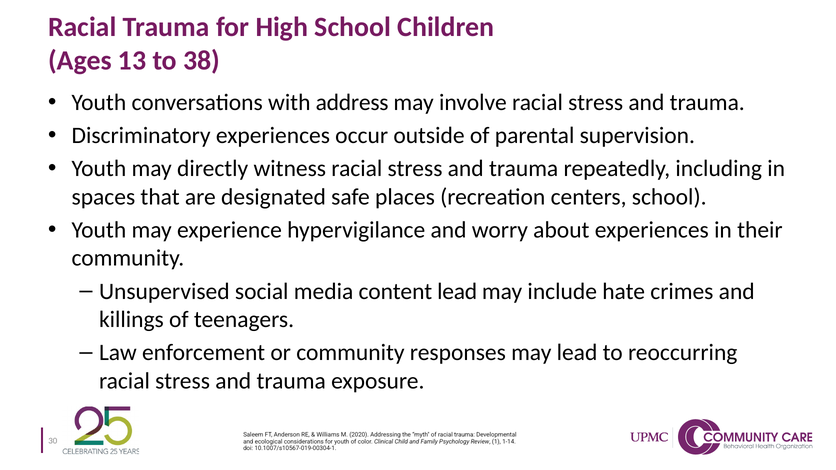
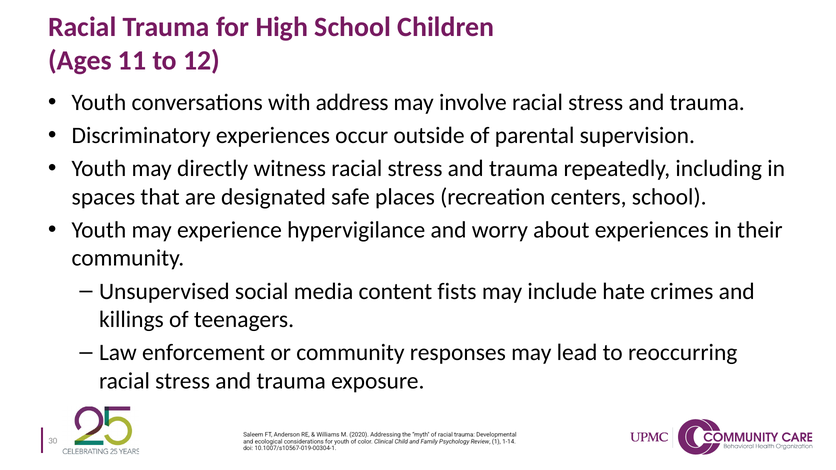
13: 13 -> 11
38: 38 -> 12
content lead: lead -> fists
